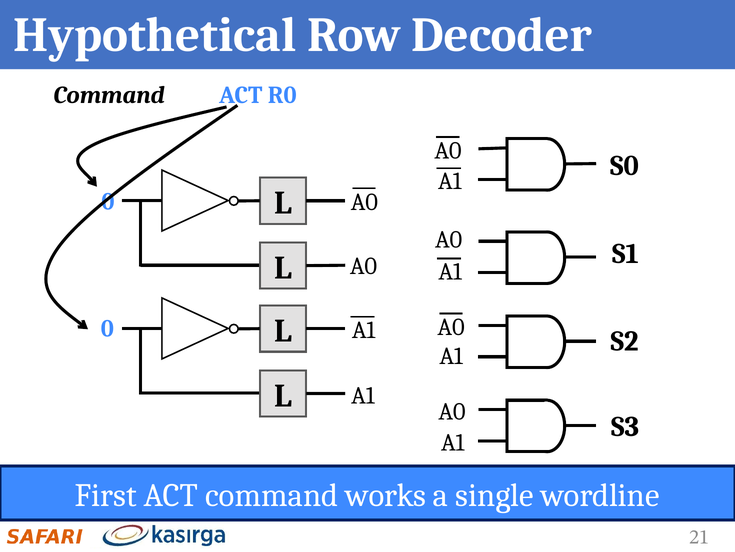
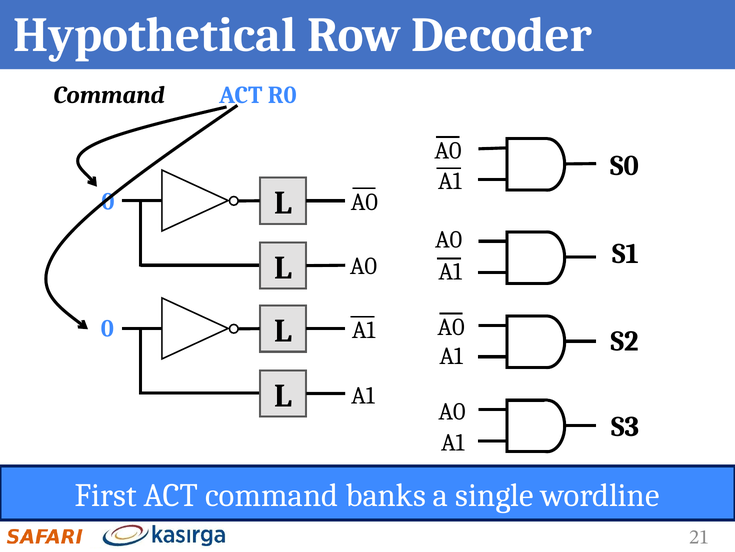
works: works -> banks
